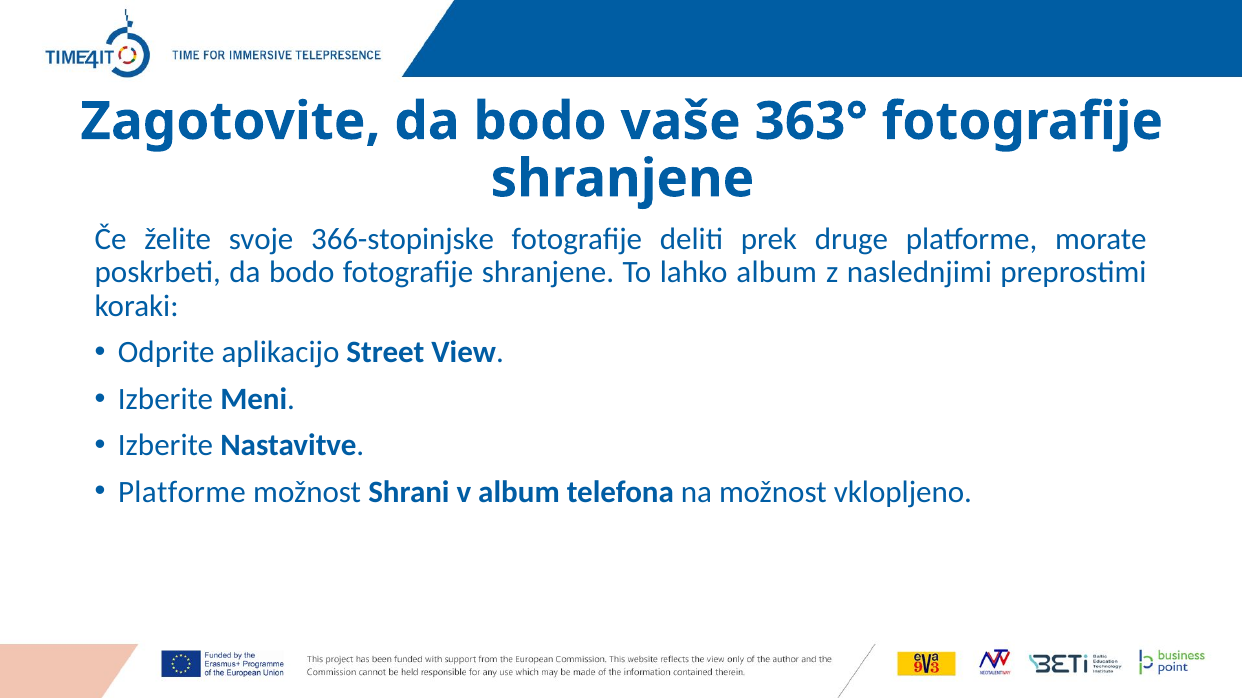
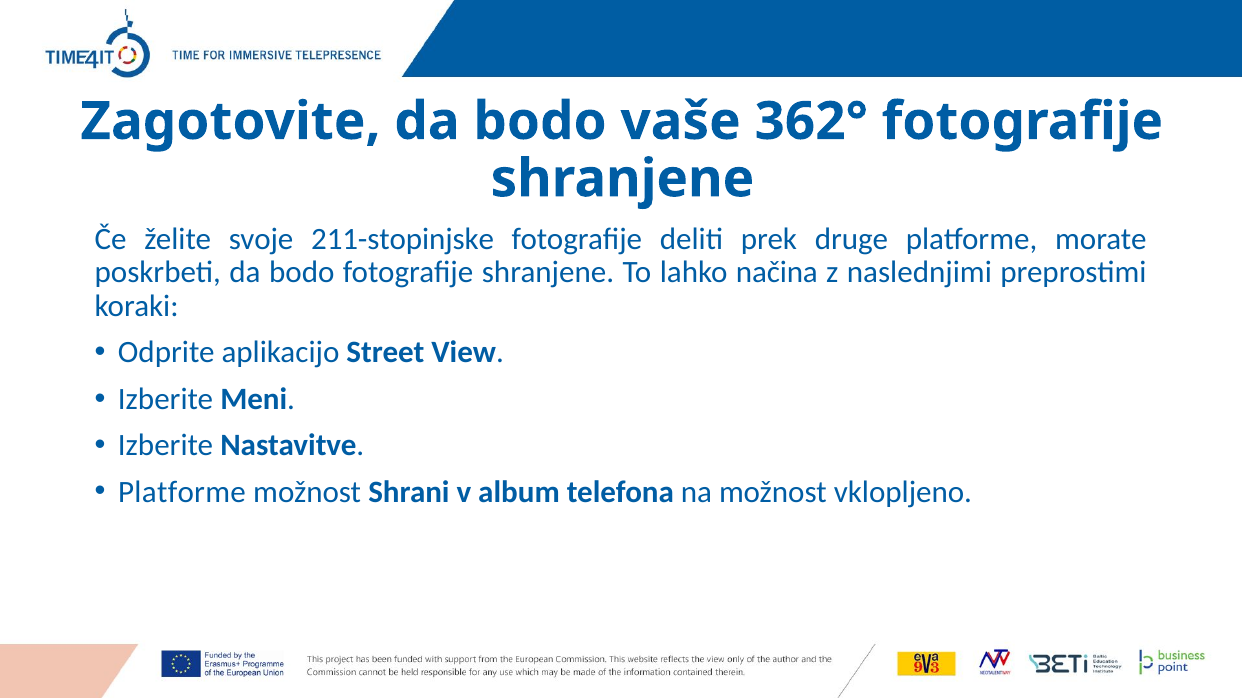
363°: 363° -> 362°
366-stopinjske: 366-stopinjske -> 211-stopinjske
lahko album: album -> načina
